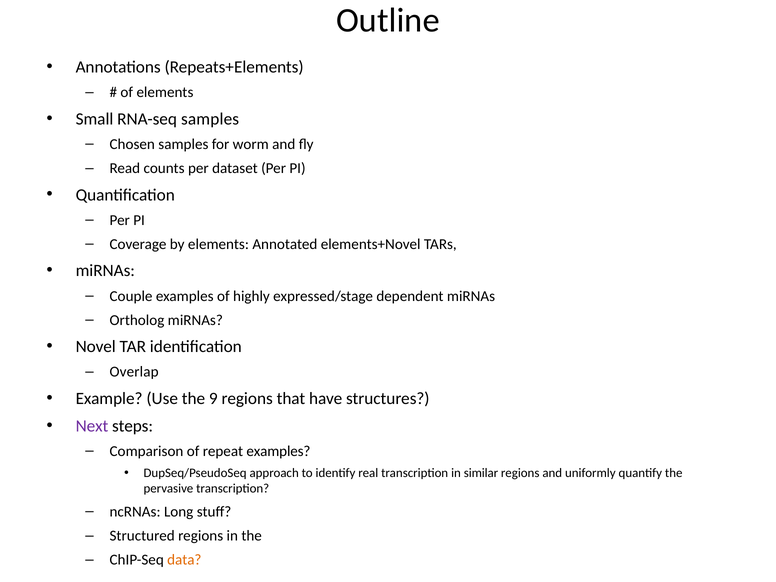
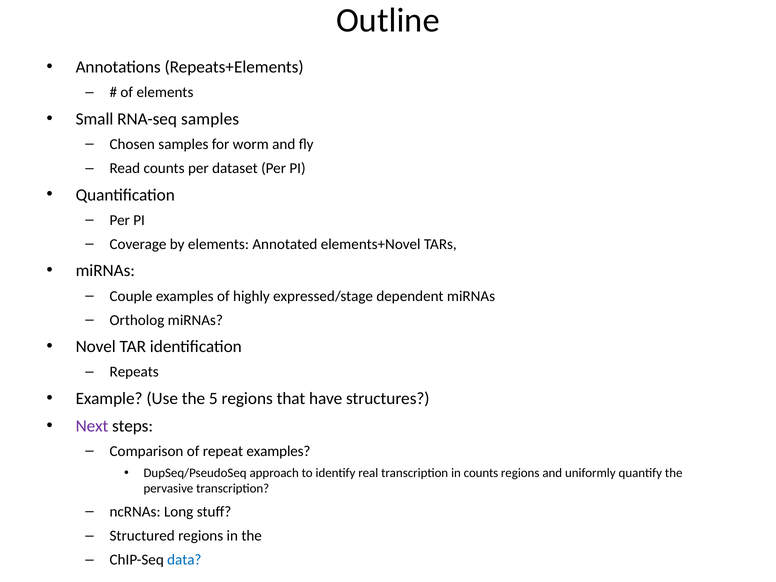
Overlap: Overlap -> Repeats
9: 9 -> 5
in similar: similar -> counts
data colour: orange -> blue
